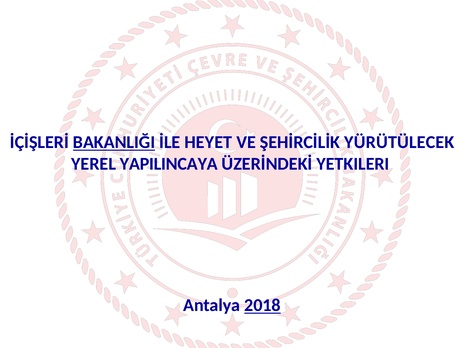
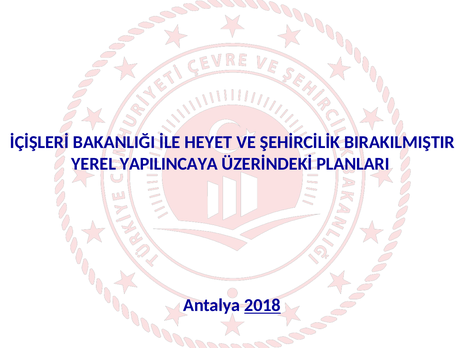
BAKANLIĞI underline: present -> none
YÜRÜTÜLECEK: YÜRÜTÜLECEK -> BIRAKILMIŞTIR
YETKILERI: YETKILERI -> PLANLARI
